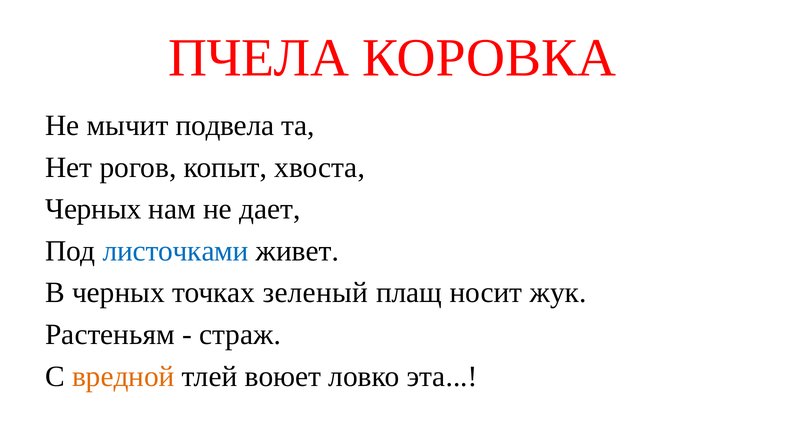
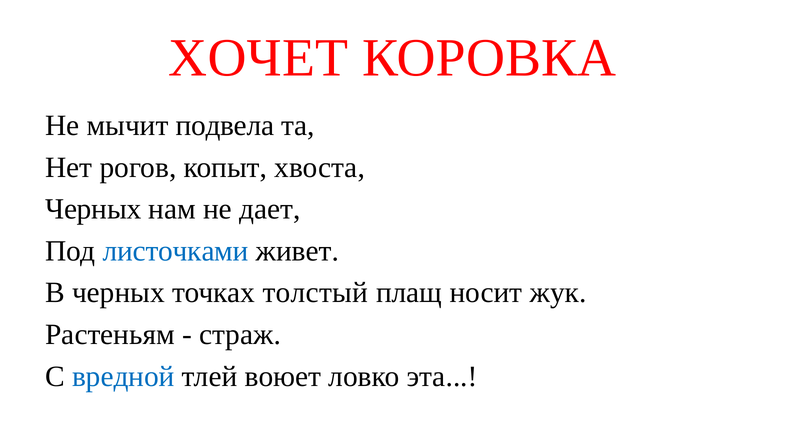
ПЧЕЛА: ПЧЕЛА -> ХОЧЕТ
зеленый: зеленый -> толстый
вредной colour: orange -> blue
